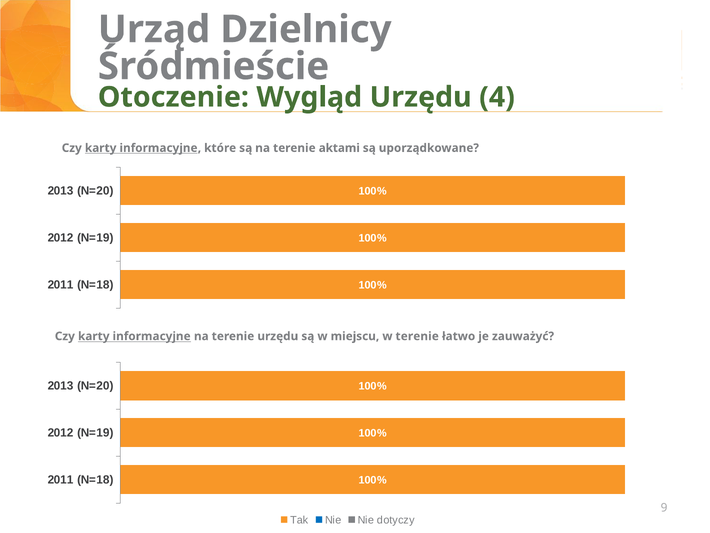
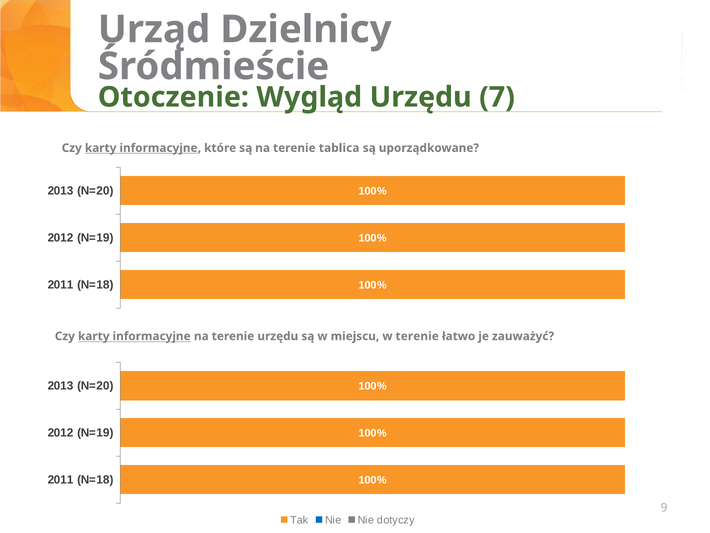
4: 4 -> 7
aktami: aktami -> tablica
